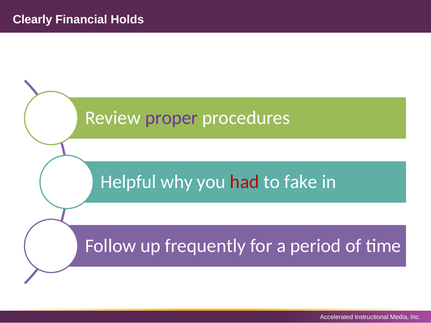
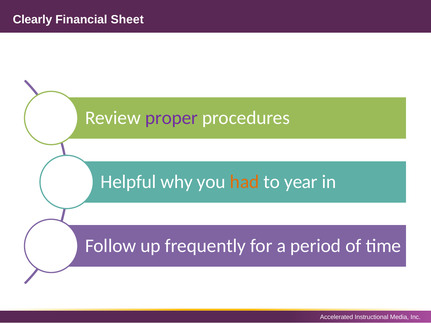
Holds: Holds -> Sheet
had colour: red -> orange
fake: fake -> year
